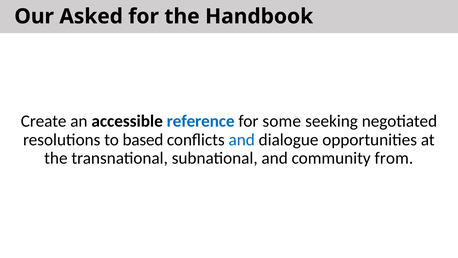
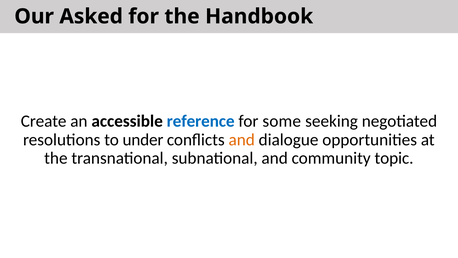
based: based -> under
and at (242, 140) colour: blue -> orange
from: from -> topic
